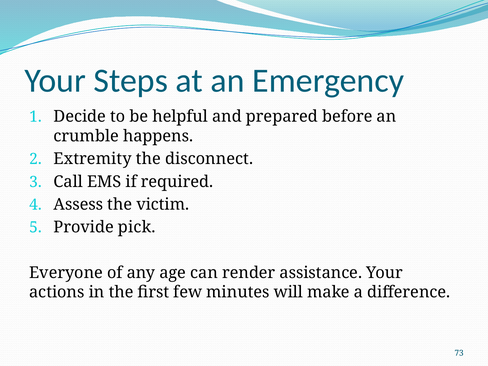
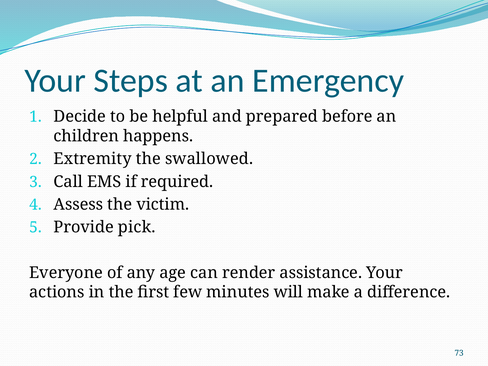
crumble: crumble -> children
disconnect: disconnect -> swallowed
